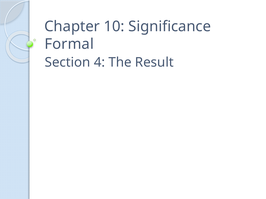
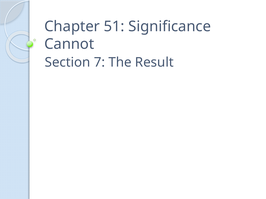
10: 10 -> 51
Formal: Formal -> Cannot
4: 4 -> 7
